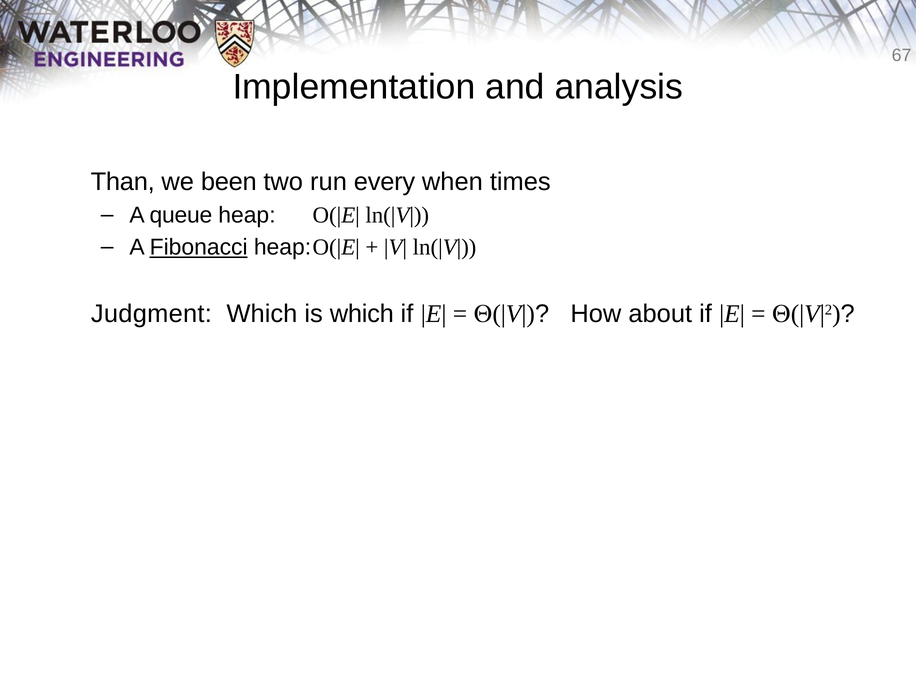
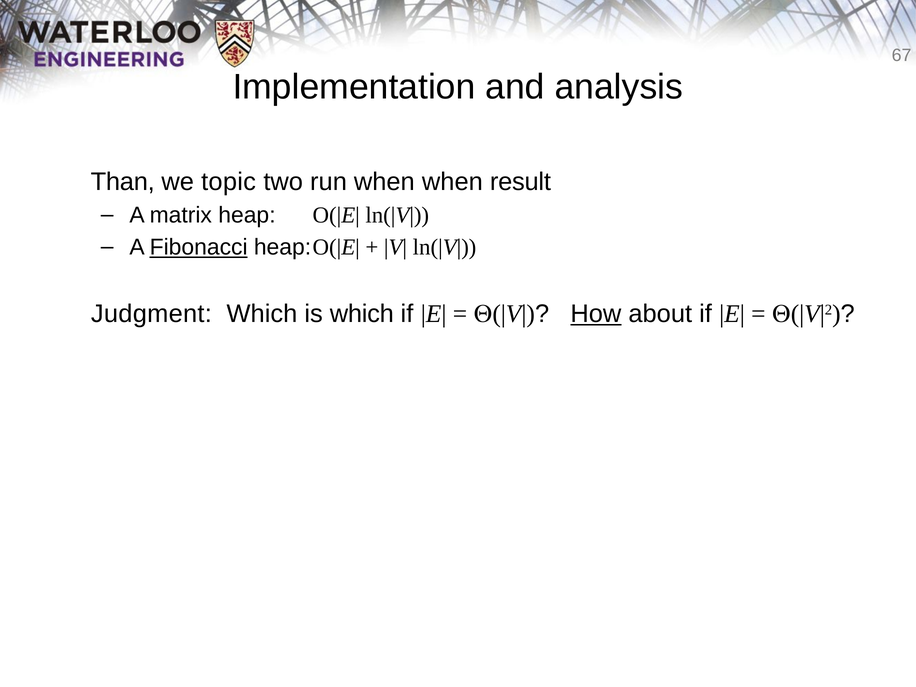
been: been -> topic
run every: every -> when
times: times -> result
queue: queue -> matrix
How underline: none -> present
